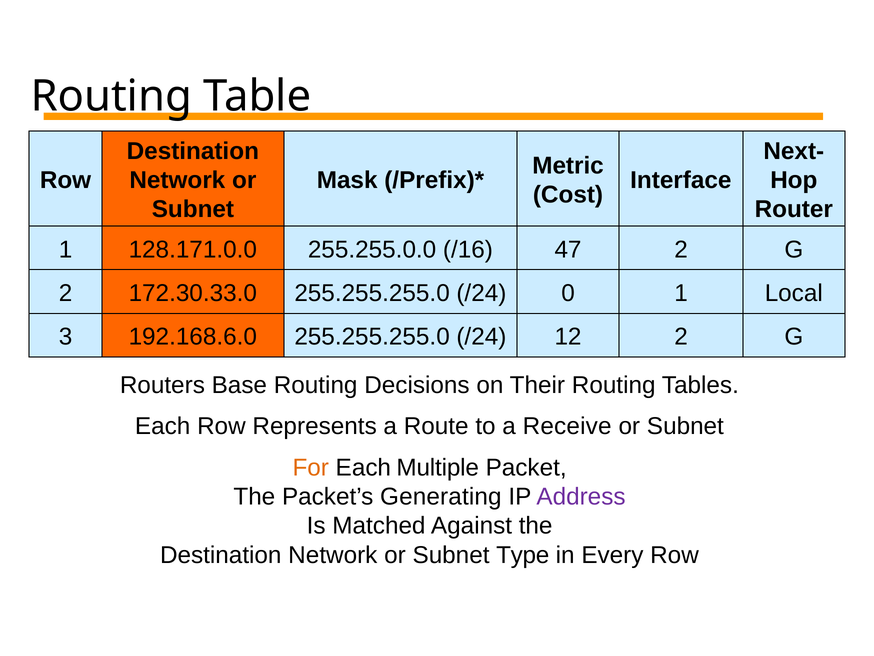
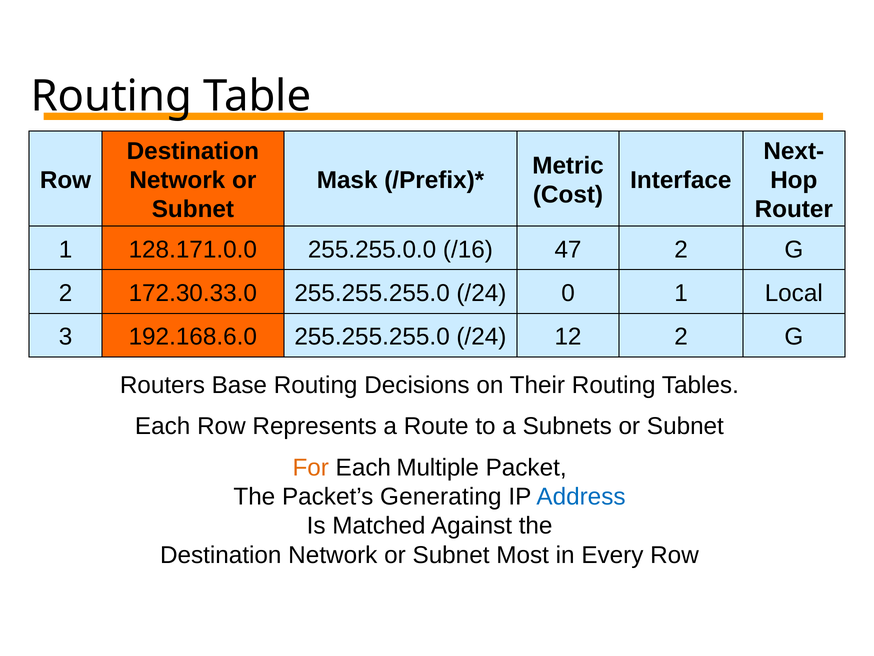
Receive: Receive -> Subnets
Address colour: purple -> blue
Type: Type -> Most
